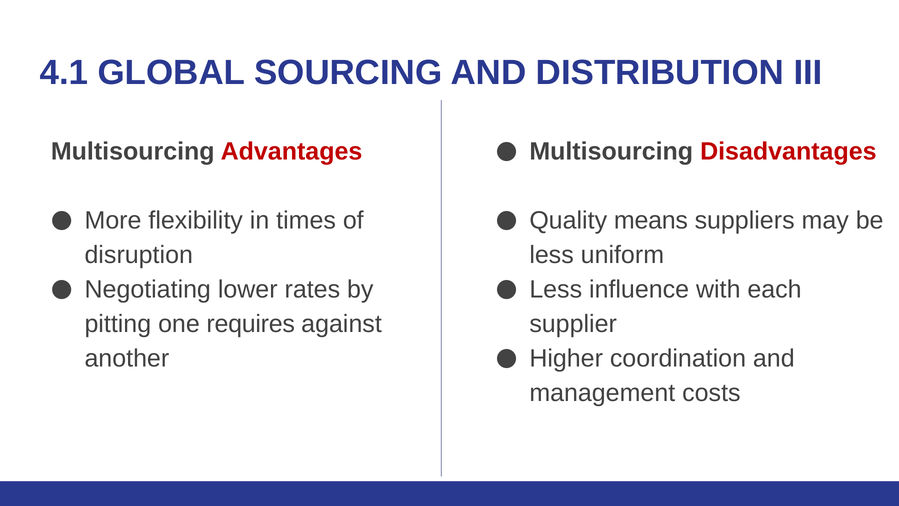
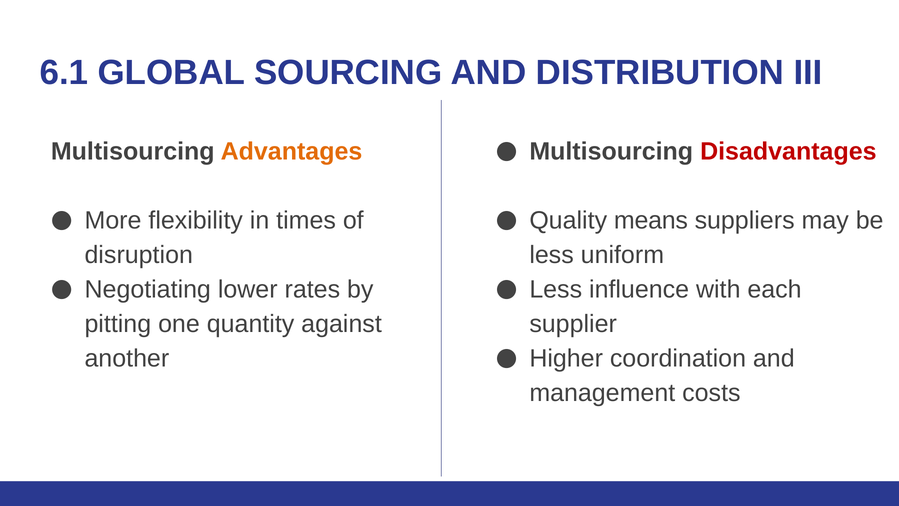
4.1: 4.1 -> 6.1
Advantages colour: red -> orange
requires: requires -> quantity
